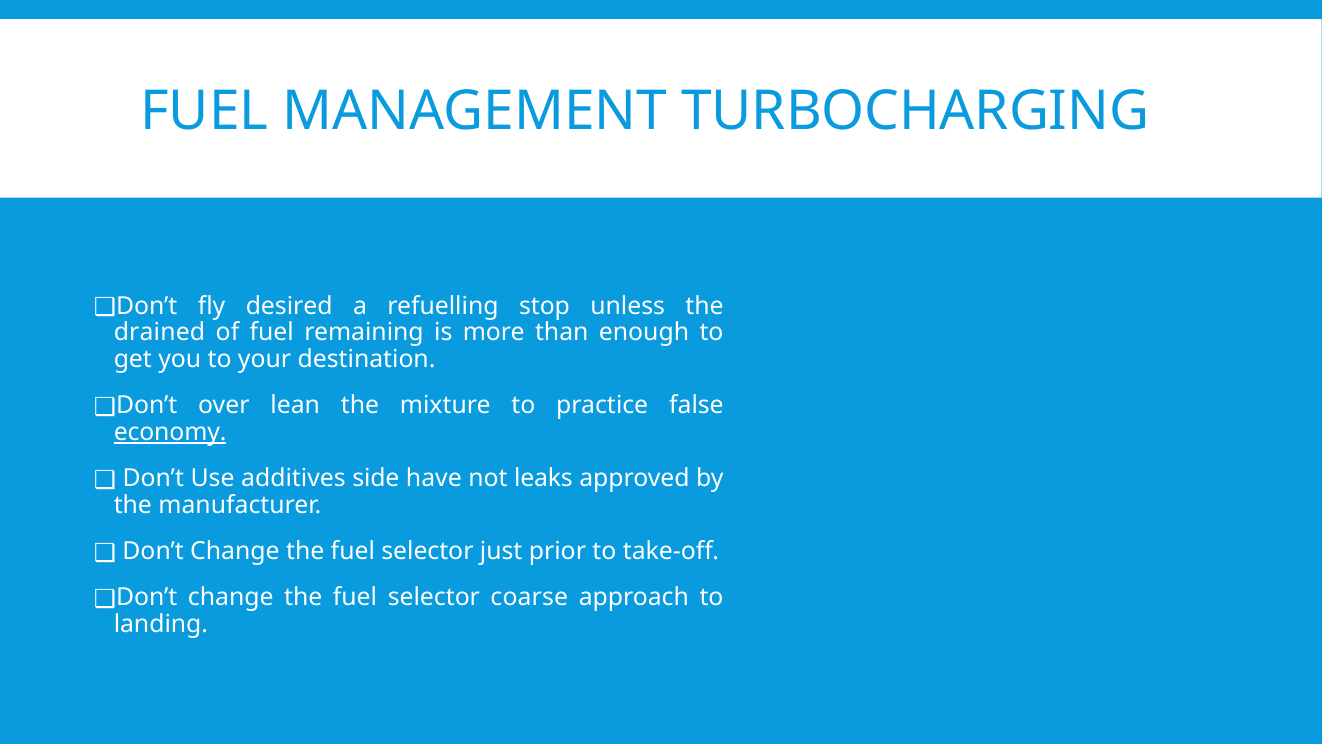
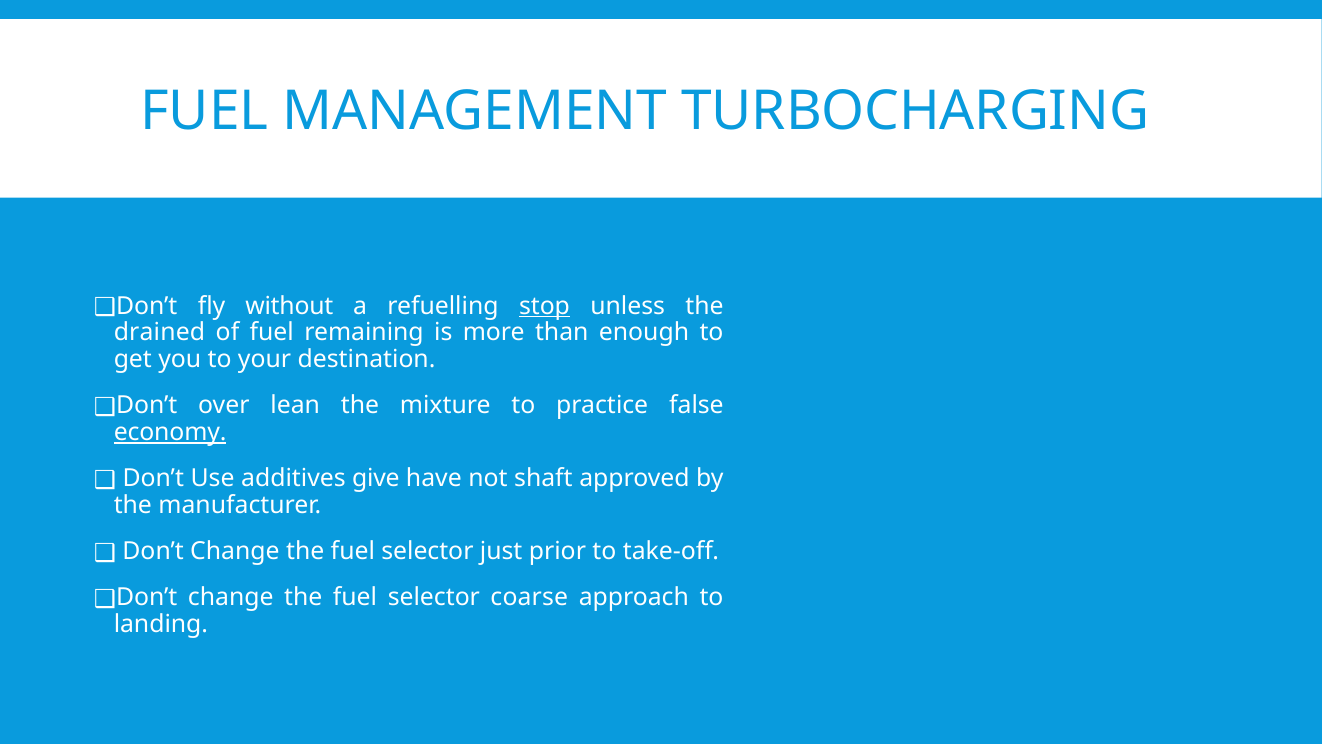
desired: desired -> without
stop underline: none -> present
side: side -> give
leaks: leaks -> shaft
